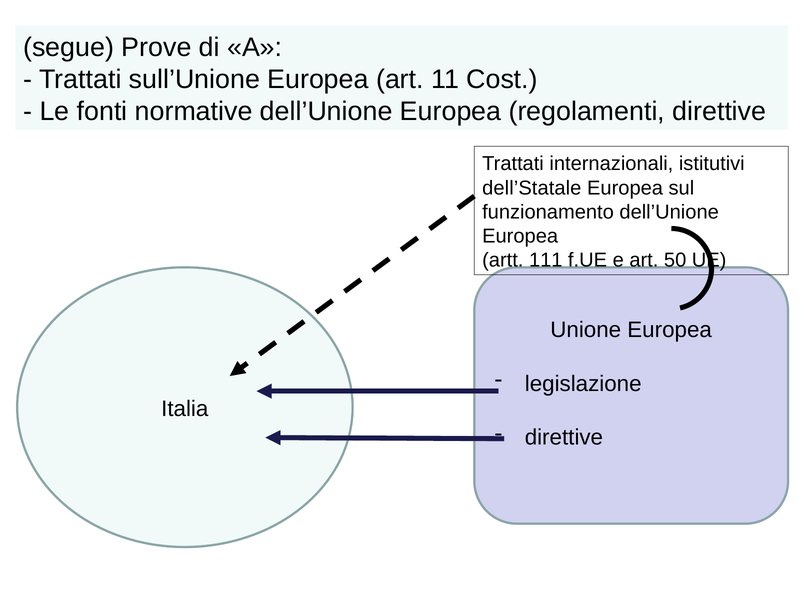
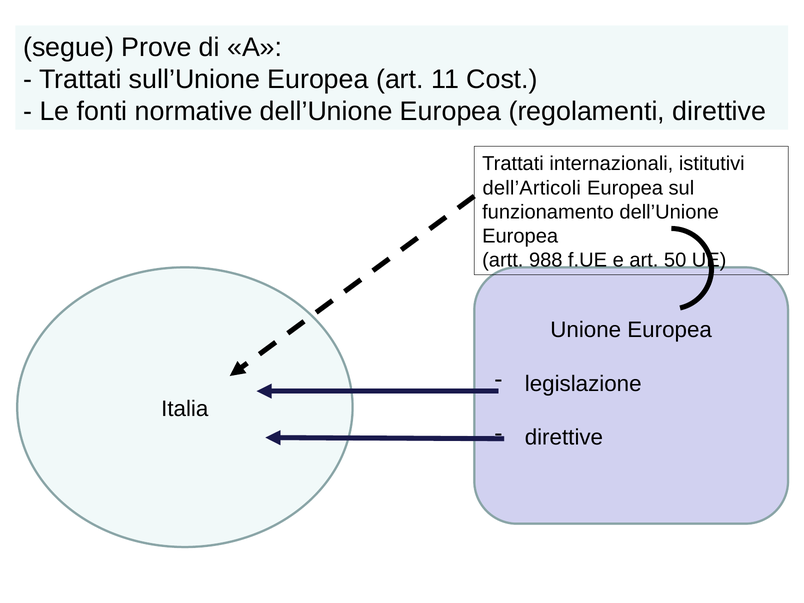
dell’Statale: dell’Statale -> dell’Articoli
111: 111 -> 988
